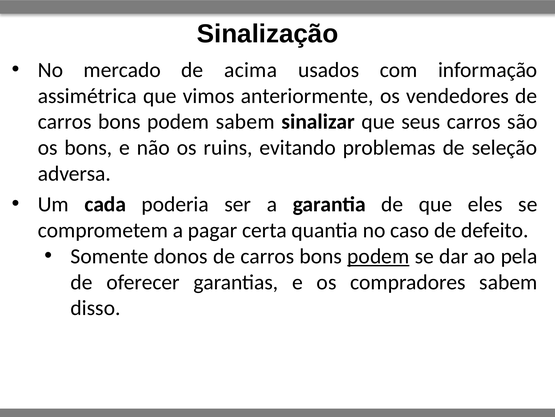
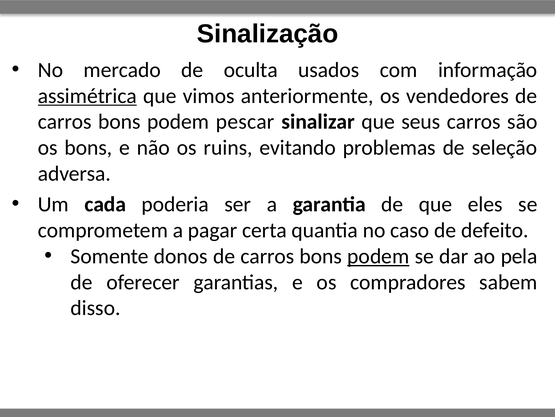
acima: acima -> oculta
assimétrica underline: none -> present
podem sabem: sabem -> pescar
